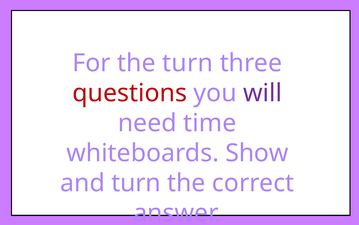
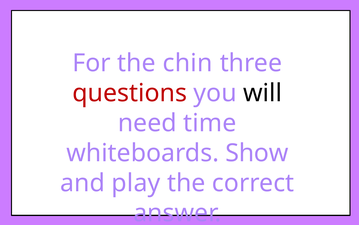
the turn: turn -> chin
will colour: purple -> black
and turn: turn -> play
